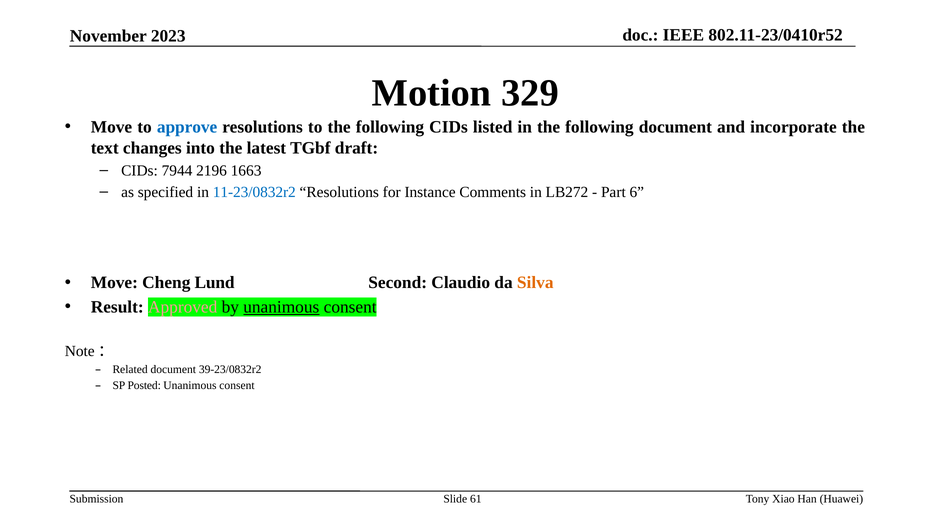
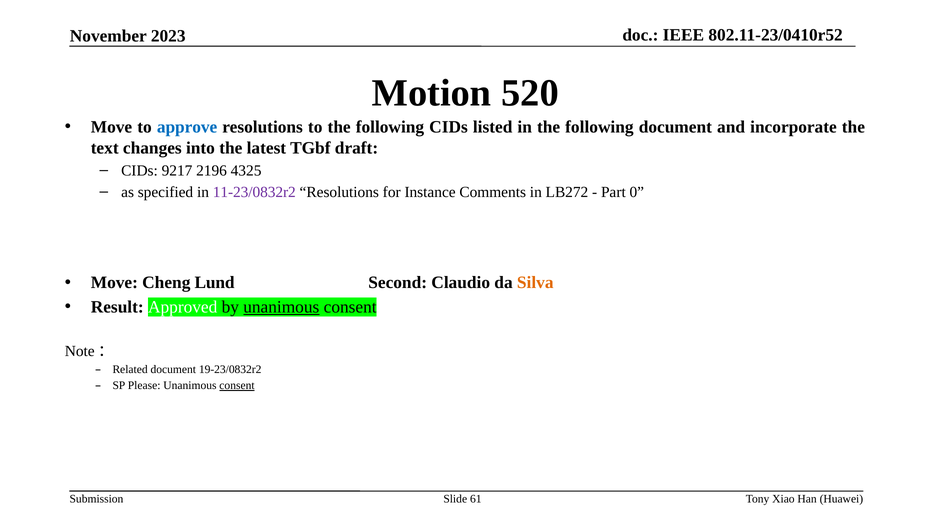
329: 329 -> 520
7944: 7944 -> 9217
1663: 1663 -> 4325
11-23/0832r2 colour: blue -> purple
6: 6 -> 0
Approved colour: pink -> white
39-23/0832r2: 39-23/0832r2 -> 19-23/0832r2
Posted: Posted -> Please
consent at (237, 386) underline: none -> present
